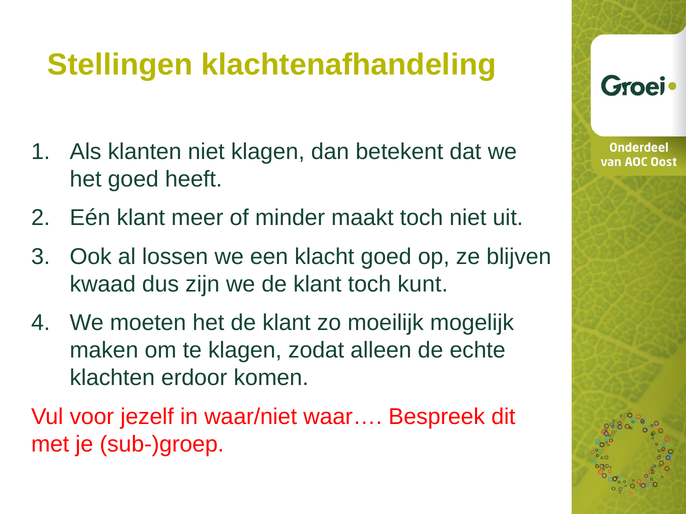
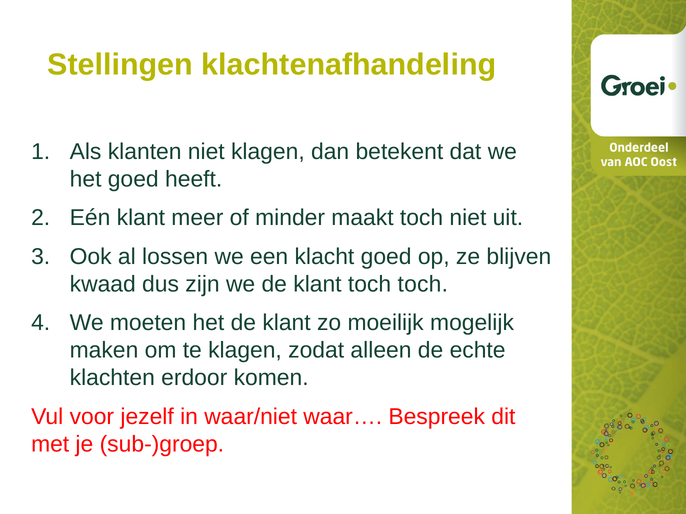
toch kunt: kunt -> toch
